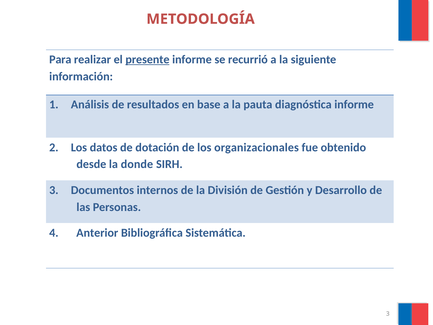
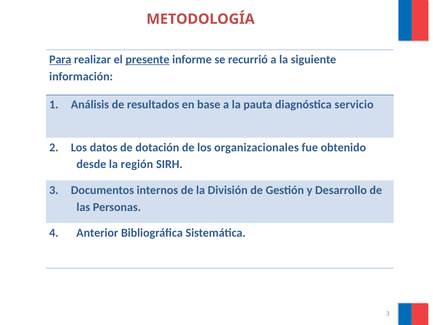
Para underline: none -> present
diagnóstica informe: informe -> servicio
donde: donde -> región
